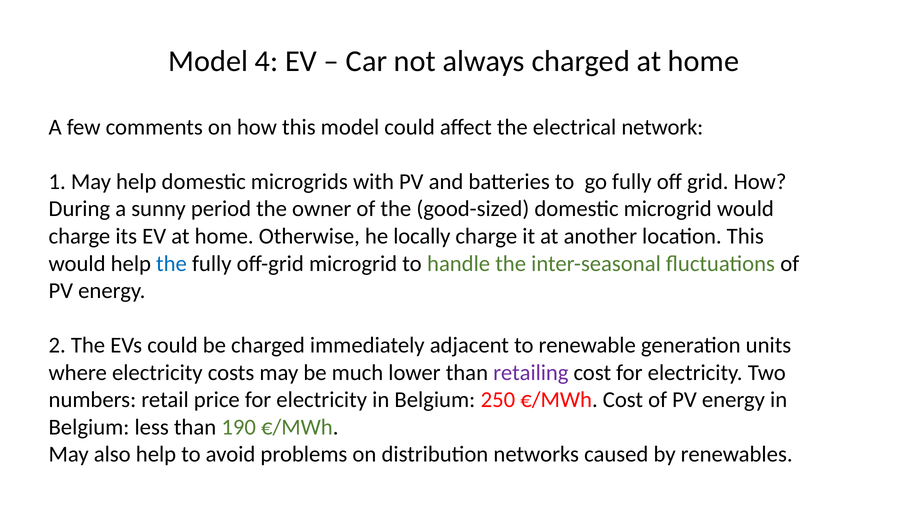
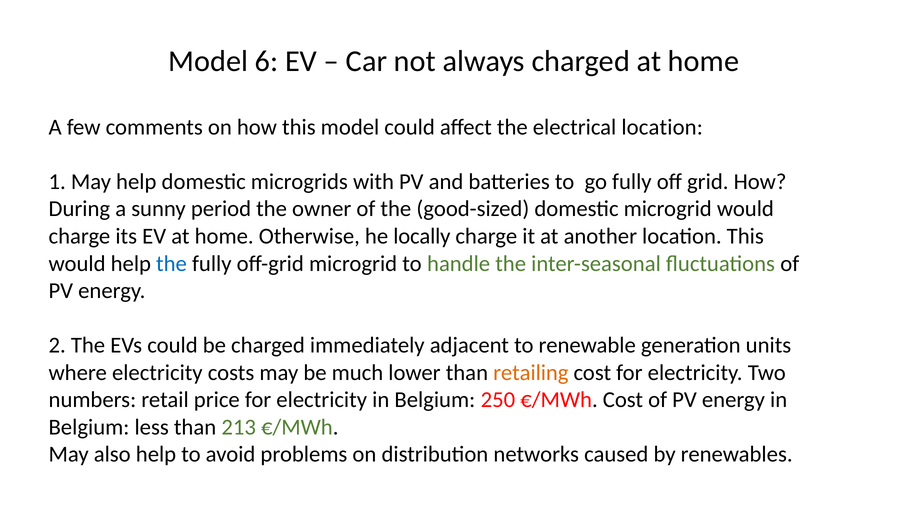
4: 4 -> 6
electrical network: network -> location
retailing colour: purple -> orange
190: 190 -> 213
